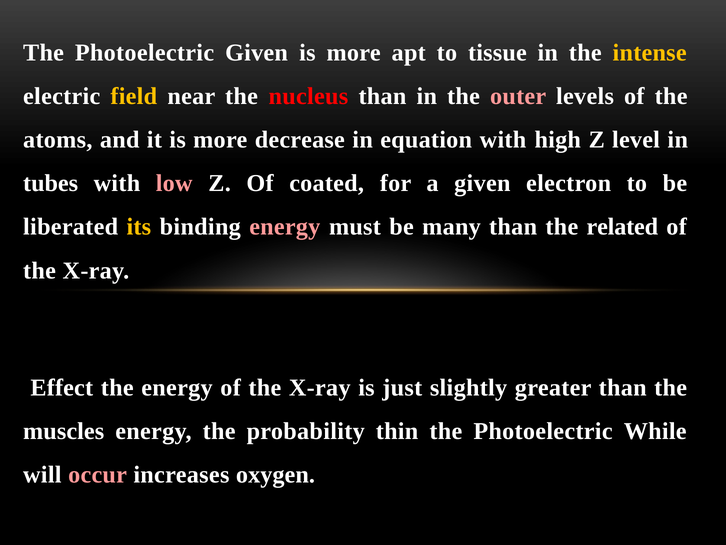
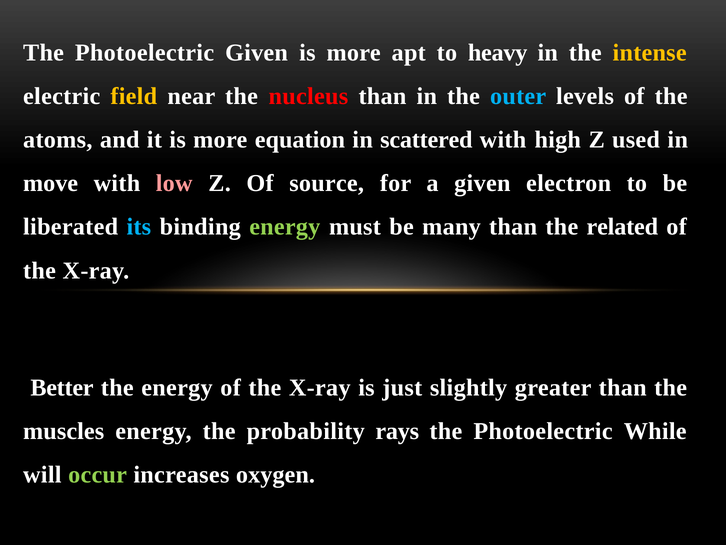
tissue: tissue -> heavy
outer colour: pink -> light blue
decrease: decrease -> equation
equation: equation -> scattered
level: level -> used
tubes: tubes -> move
coated: coated -> source
its colour: yellow -> light blue
energy at (285, 227) colour: pink -> light green
Effect: Effect -> Better
thin: thin -> rays
occur colour: pink -> light green
